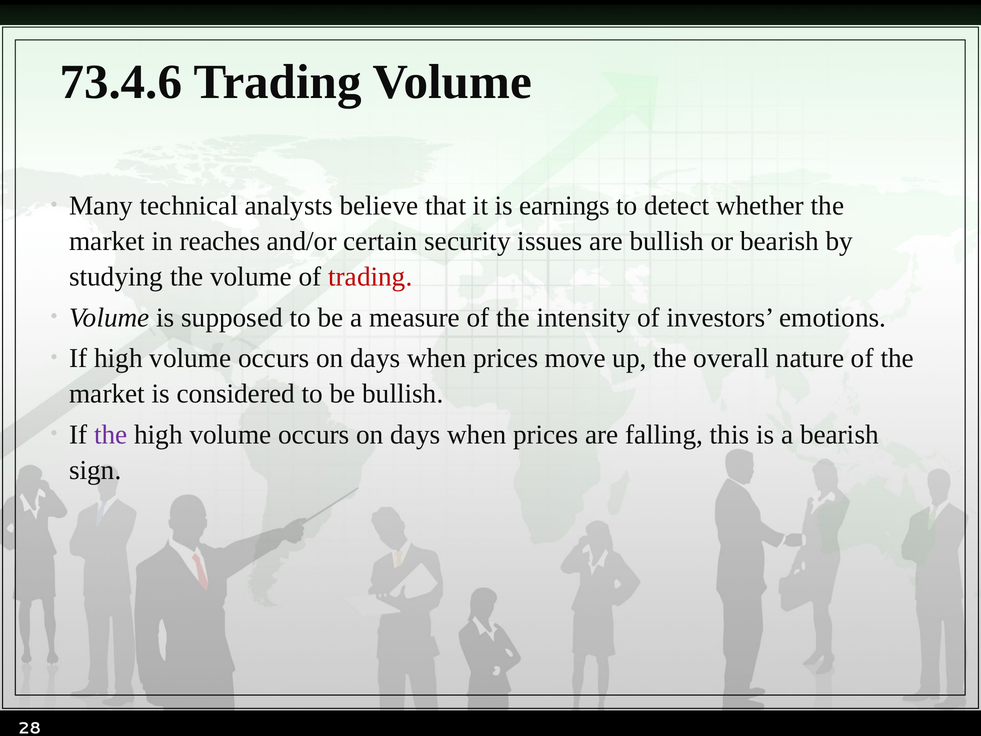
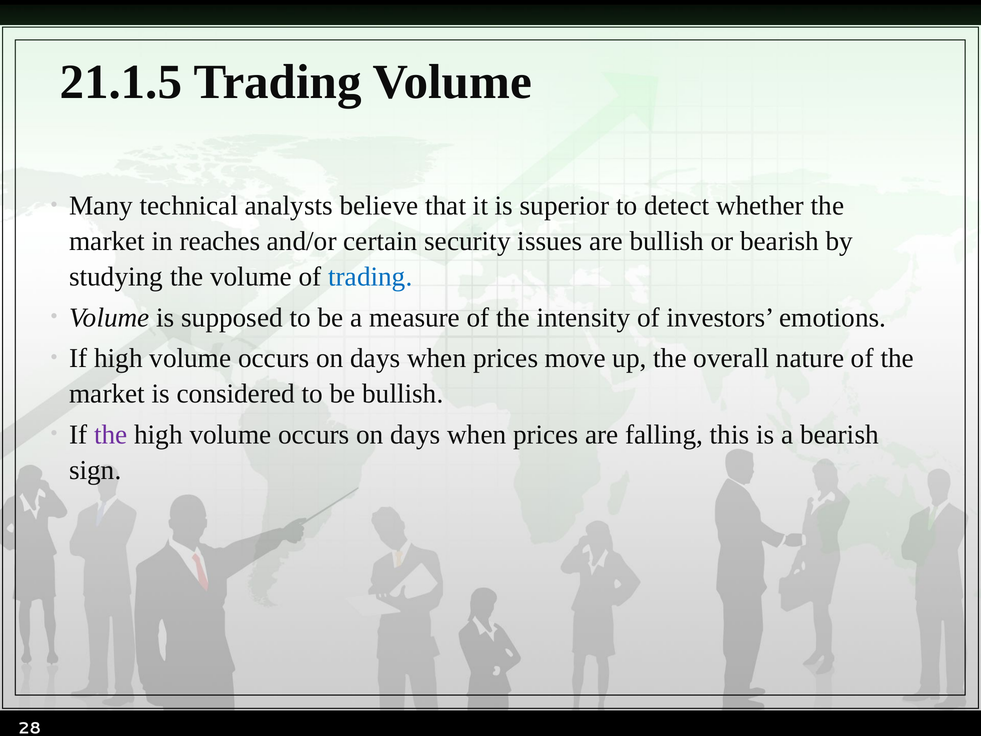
73.4.6: 73.4.6 -> 21.1.5
earnings: earnings -> superior
trading at (370, 277) colour: red -> blue
